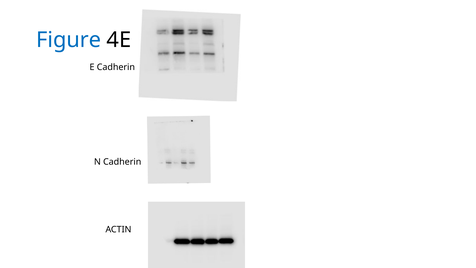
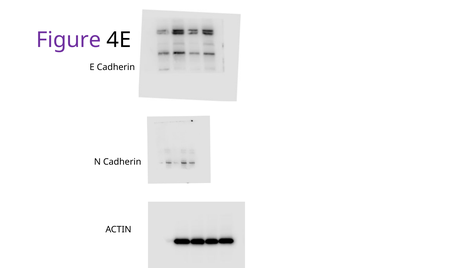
Figure colour: blue -> purple
